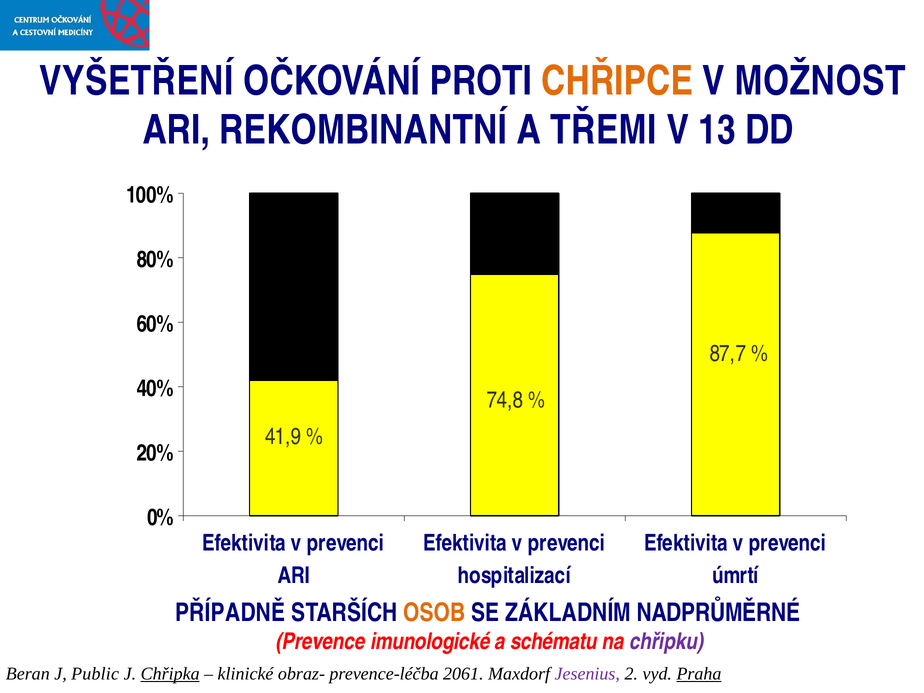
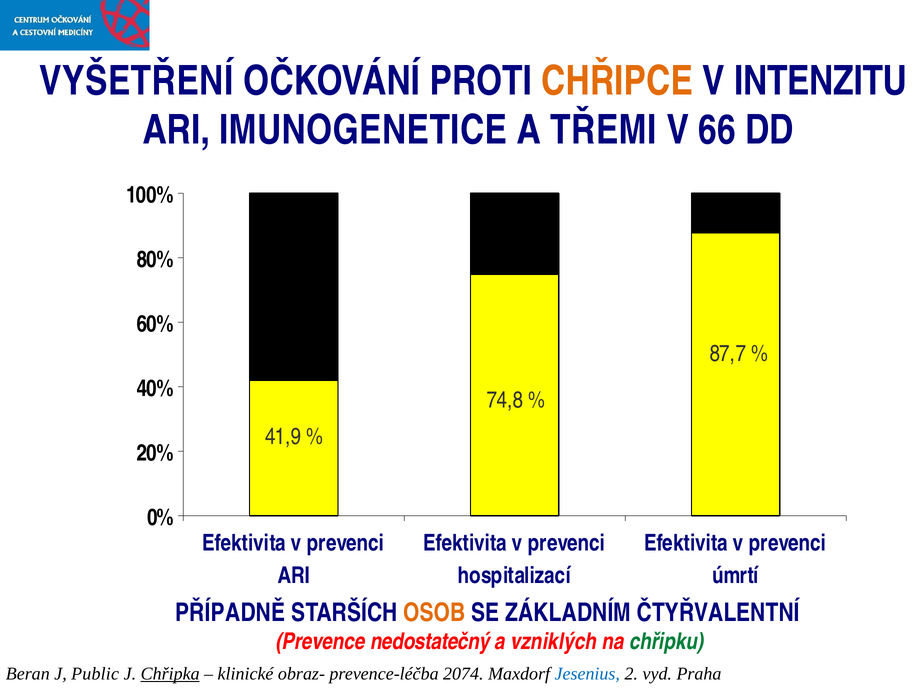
MOŽNOST: MOŽNOST -> INTENZITU
REKOMBINANTNÍ: REKOMBINANTNÍ -> IMUNOGENETICE
13: 13 -> 66
NADPRŮMĚRNÉ: NADPRŮMĚRNÉ -> ČTYŘVALENTNÍ
imunologické: imunologické -> nedostatečný
schématu: schématu -> vzniklých
chřipku colour: purple -> green
2061: 2061 -> 2074
Jesenius colour: purple -> blue
Praha underline: present -> none
